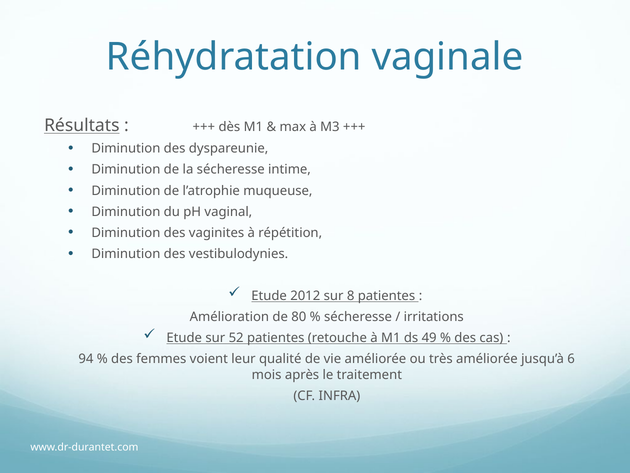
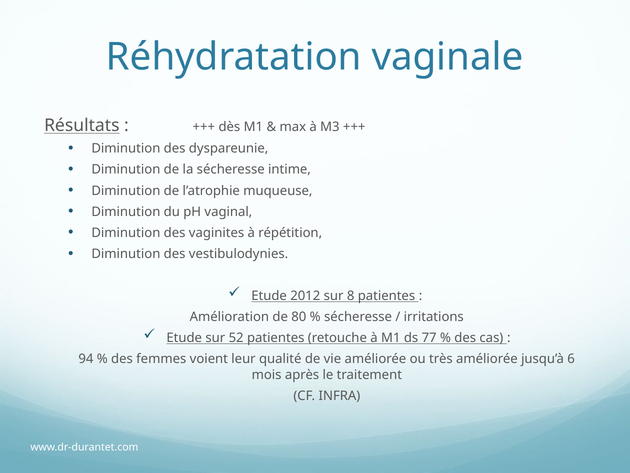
49: 49 -> 77
